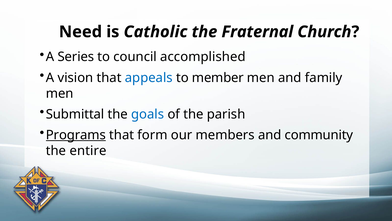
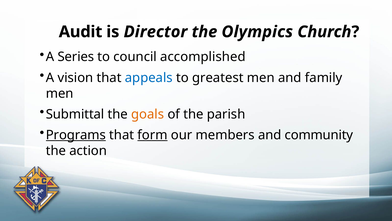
Need: Need -> Audit
Catholic: Catholic -> Director
Fraternal: Fraternal -> Olympics
member: member -> greatest
goals colour: blue -> orange
form underline: none -> present
entire: entire -> action
